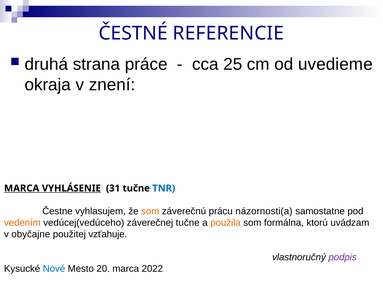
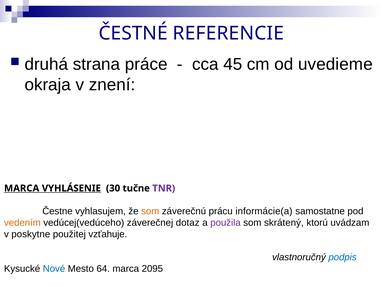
25: 25 -> 45
31: 31 -> 30
TNR colour: blue -> purple
názornosti(a: názornosti(a -> informácie(a
záverečnej tučne: tučne -> dotaz
použila colour: orange -> purple
formálna: formálna -> skrátený
obyčajne: obyčajne -> poskytne
podpis colour: purple -> blue
20: 20 -> 64
2022: 2022 -> 2095
